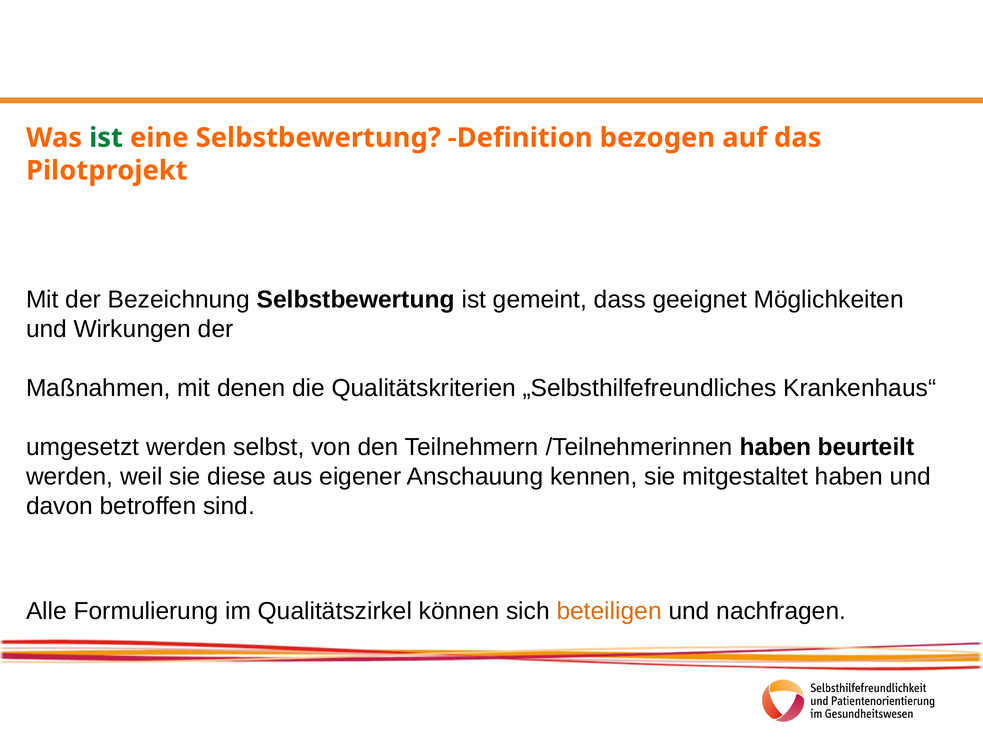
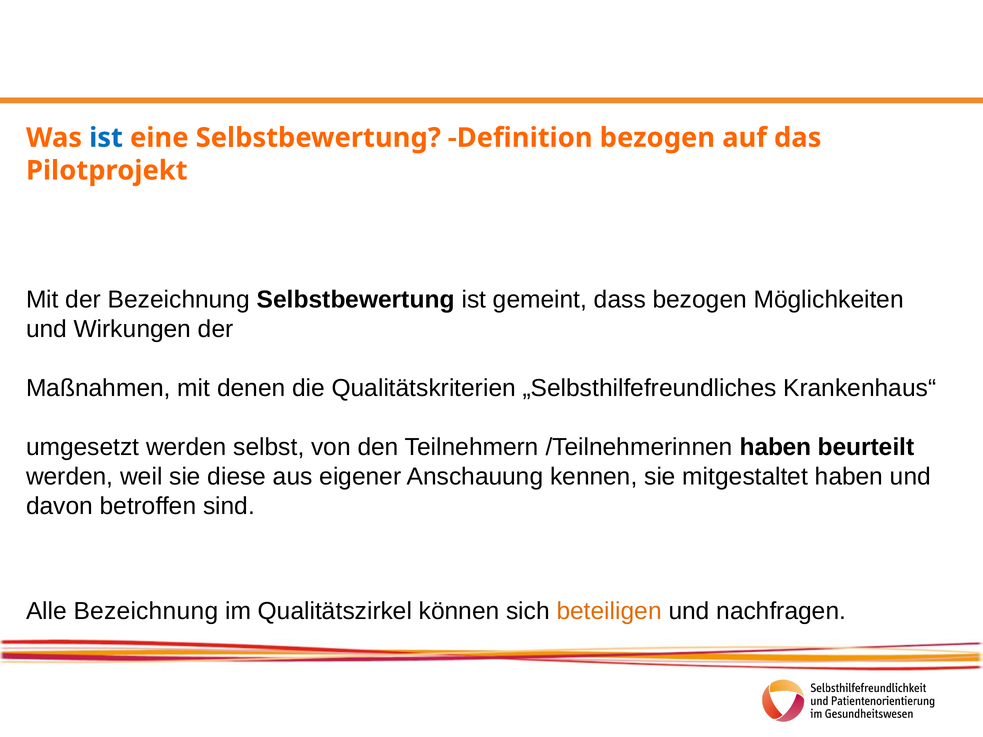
ist at (106, 138) colour: green -> blue
dass geeignet: geeignet -> bezogen
Alle Formulierung: Formulierung -> Bezeichnung
